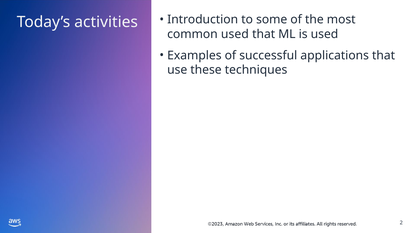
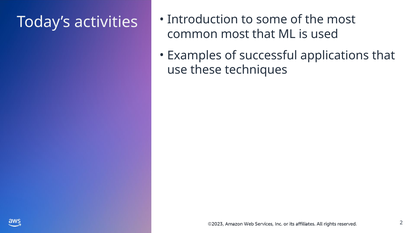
common used: used -> most
